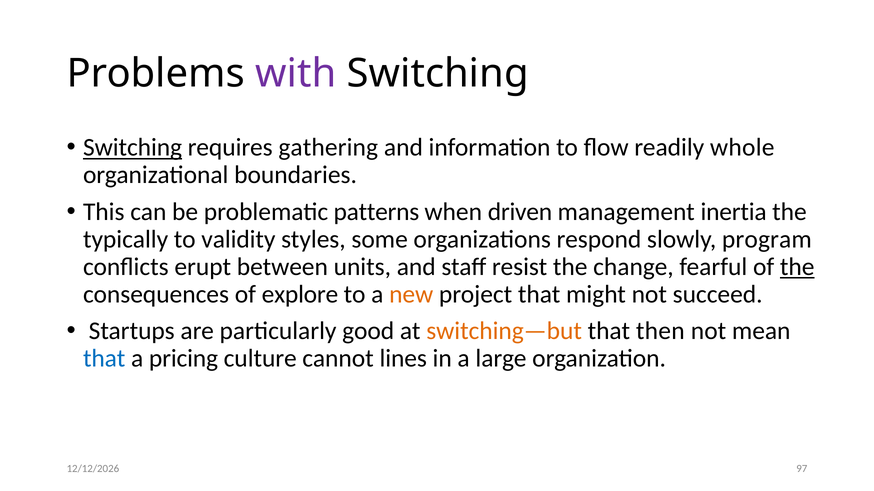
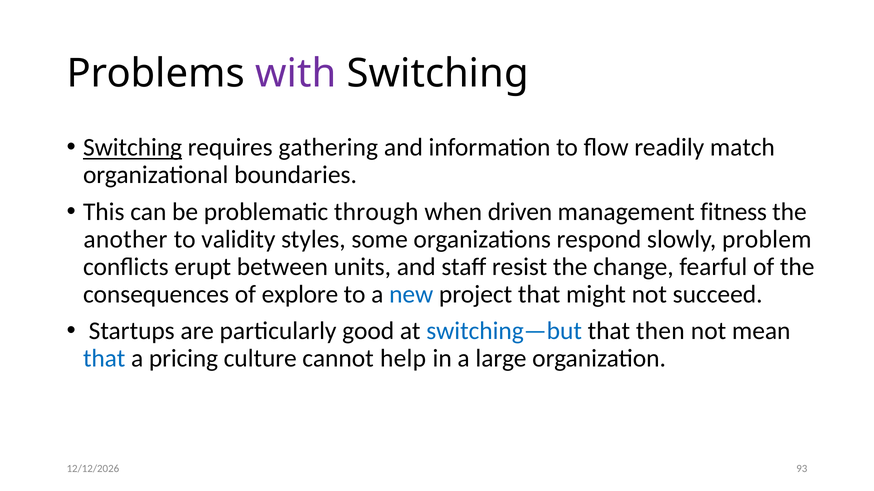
whole: whole -> match
patterns: patterns -> through
inertia: inertia -> fitness
typically: typically -> another
program: program -> problem
the at (797, 267) underline: present -> none
new colour: orange -> blue
switching—but colour: orange -> blue
lines: lines -> help
97: 97 -> 93
